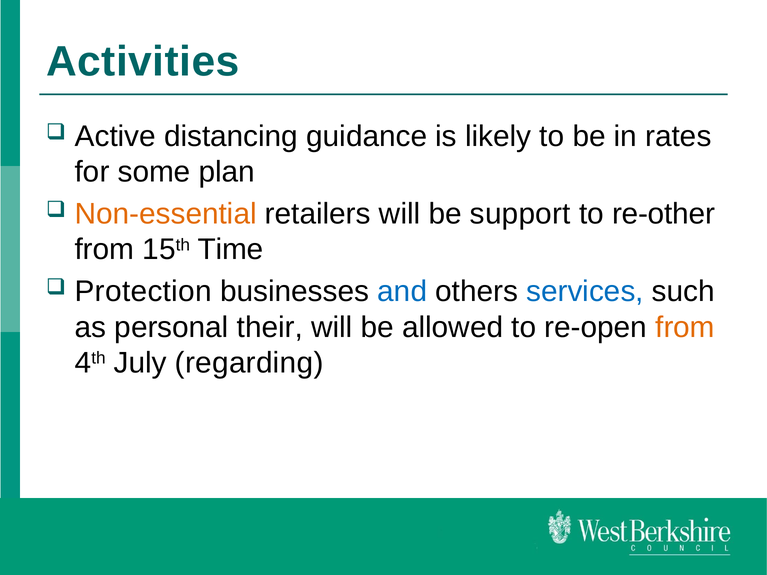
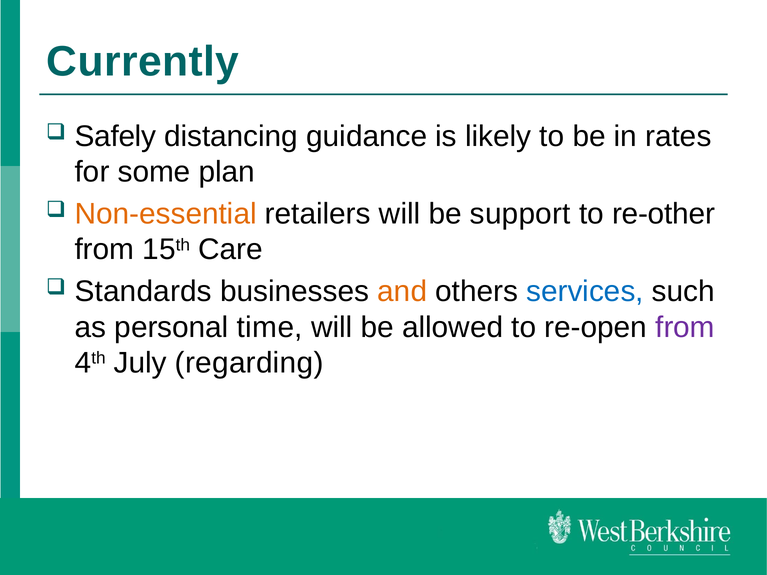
Activities: Activities -> Currently
Active: Active -> Safely
Time: Time -> Care
Protection: Protection -> Standards
and colour: blue -> orange
their: their -> time
from at (685, 327) colour: orange -> purple
